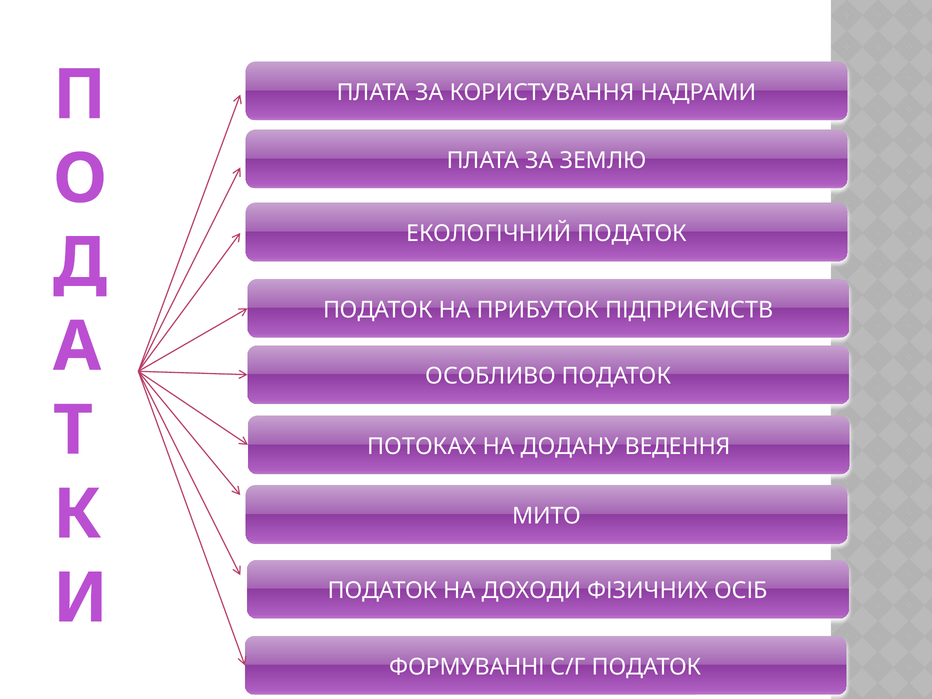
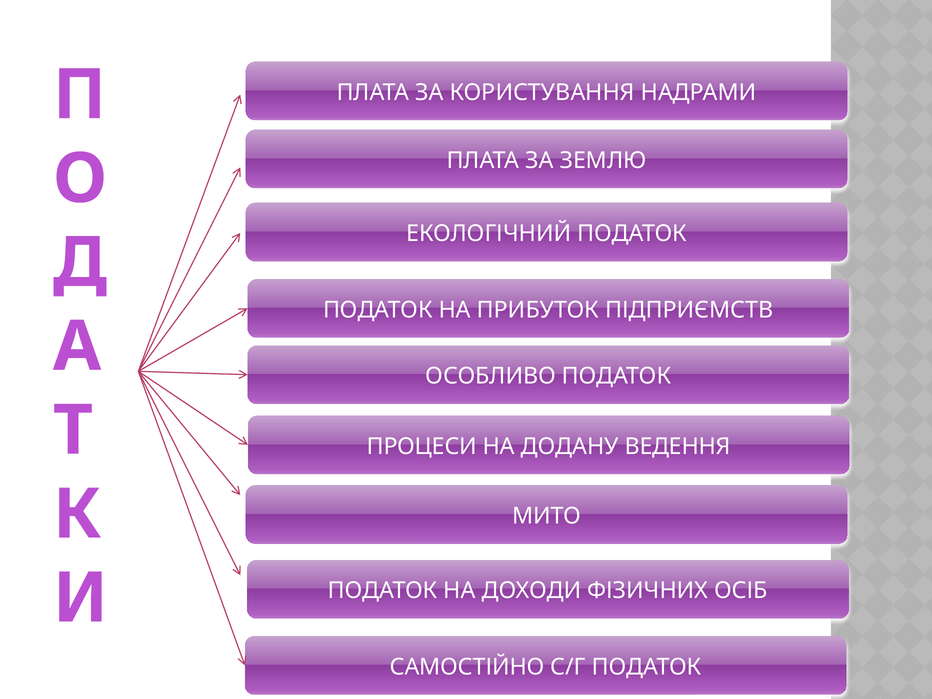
ПОТОКАХ: ПОТОКАХ -> ПРОЦЕСИ
ФОРМУВАННІ: ФОРМУВАННІ -> САМОСТІЙНО
